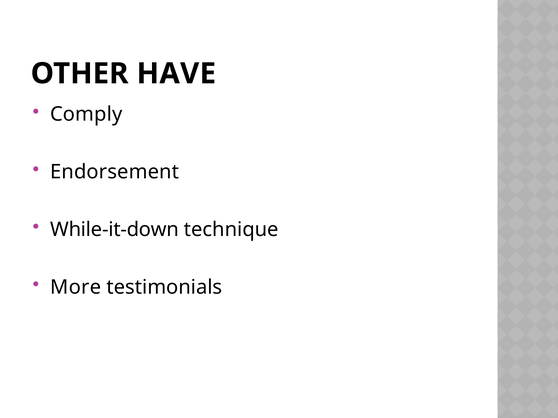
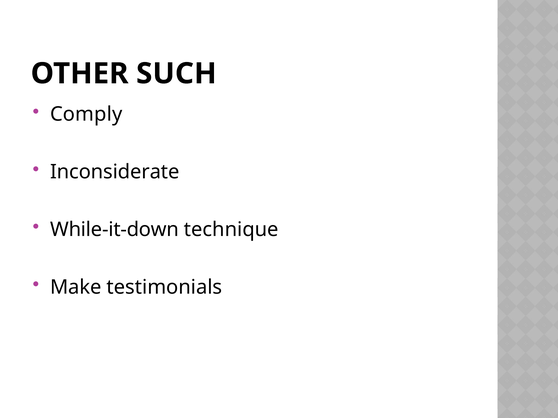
HAVE: HAVE -> SUCH
Endorsement: Endorsement -> Inconsiderate
More: More -> Make
